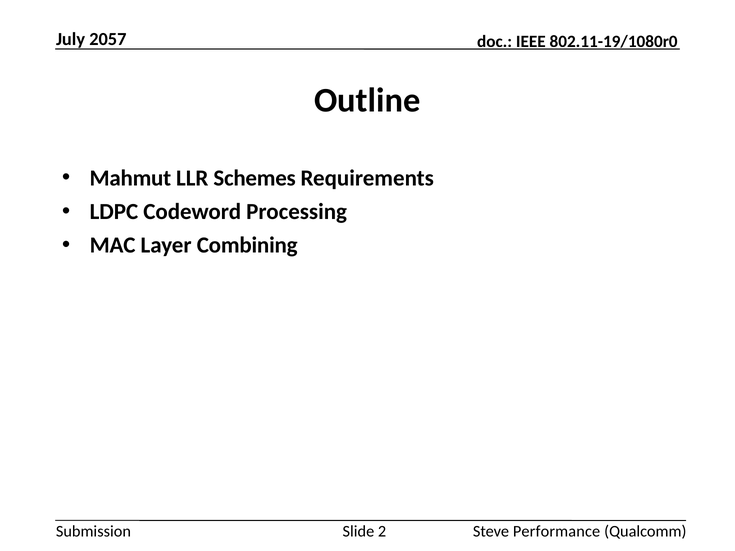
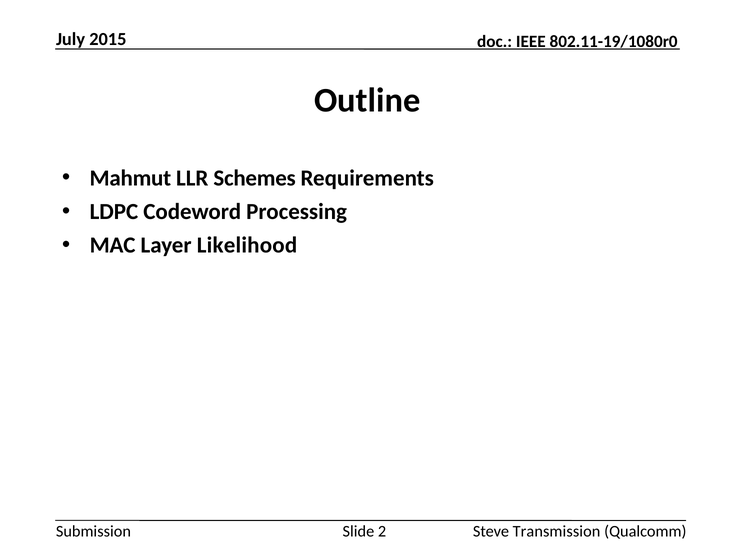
2057: 2057 -> 2015
Combining: Combining -> Likelihood
Performance: Performance -> Transmission
